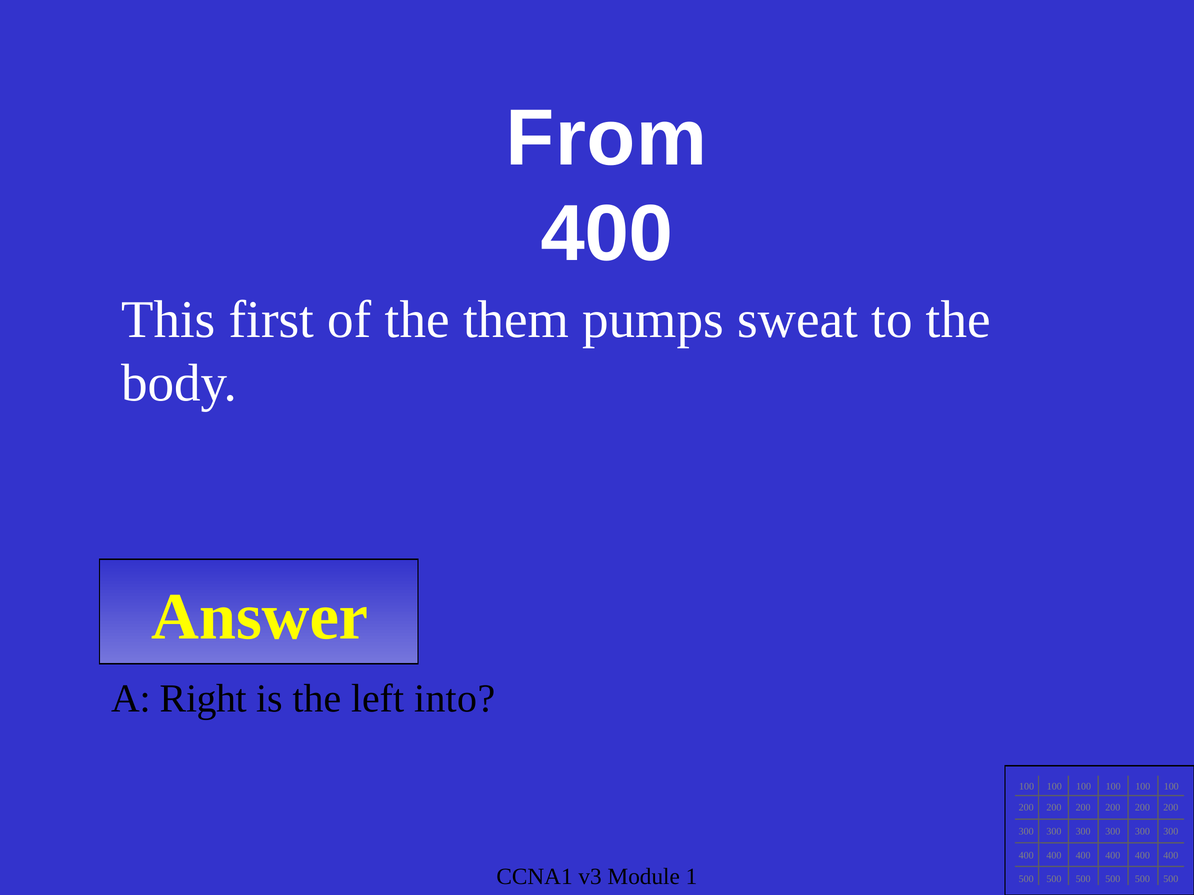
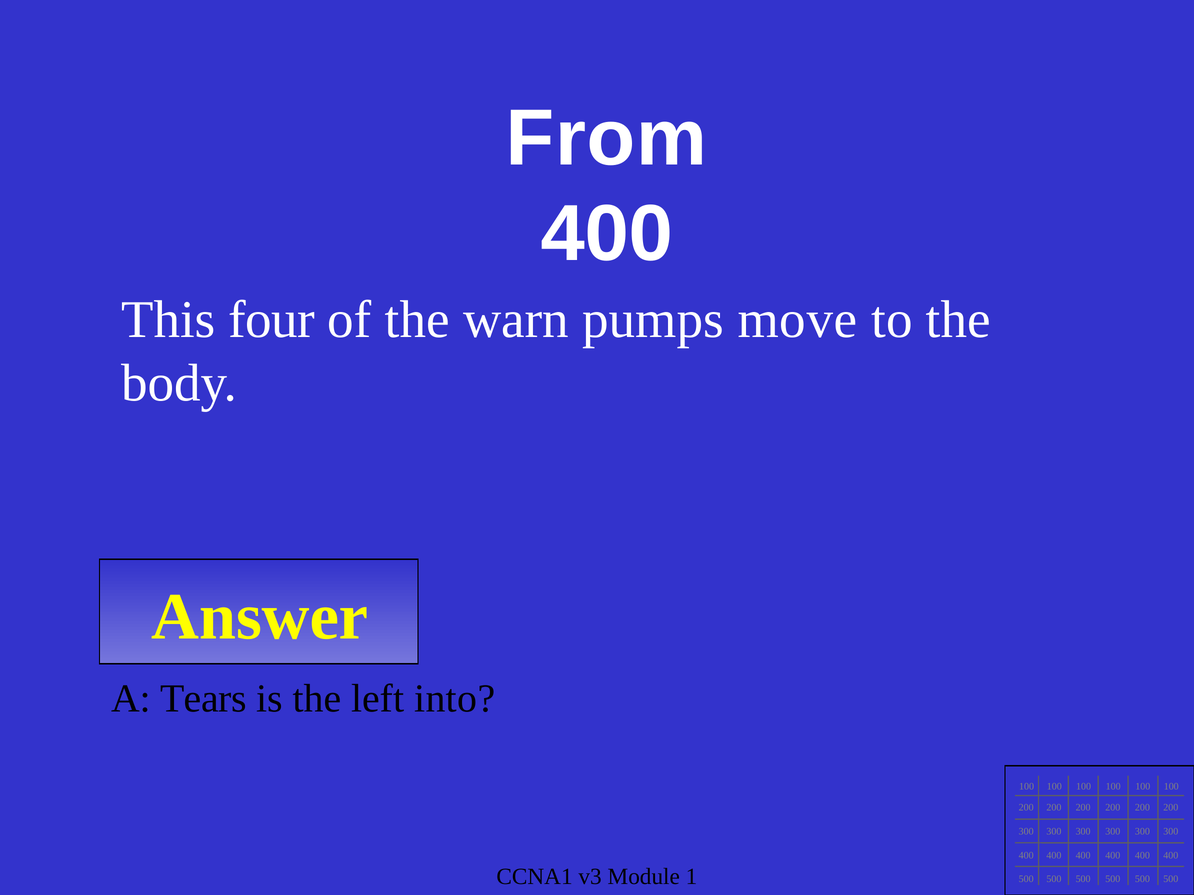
first: first -> four
them: them -> warn
sweat: sweat -> move
Right: Right -> Tears
